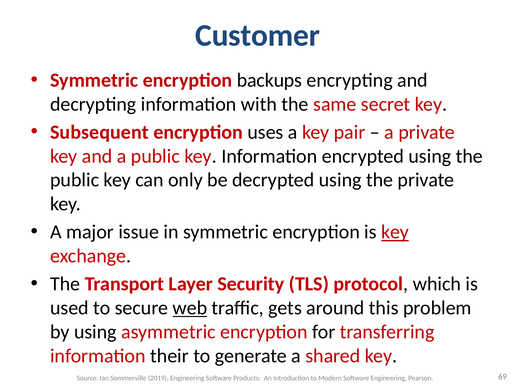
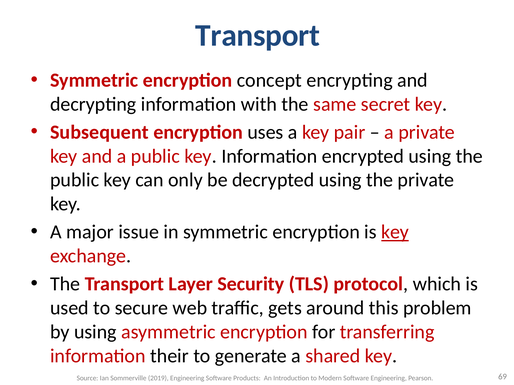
Customer at (258, 35): Customer -> Transport
backups: backups -> concept
web underline: present -> none
